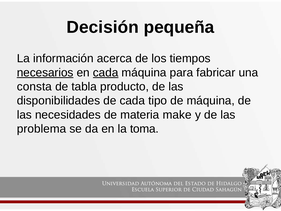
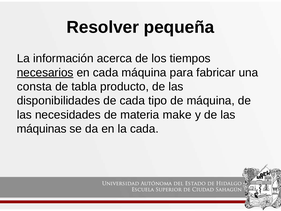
Decisión: Decisión -> Resolver
cada at (106, 72) underline: present -> none
problema: problema -> máquinas
la toma: toma -> cada
